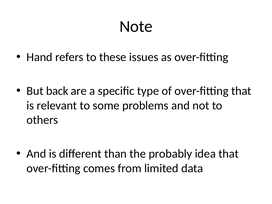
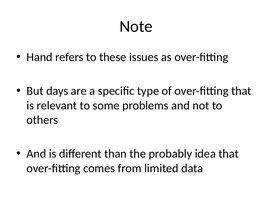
back: back -> days
